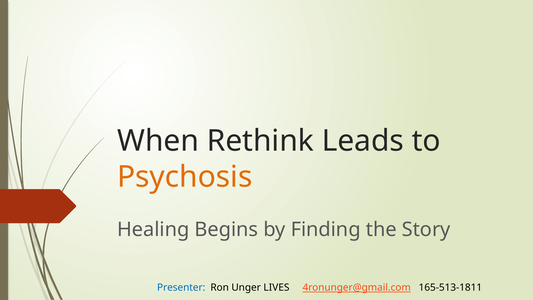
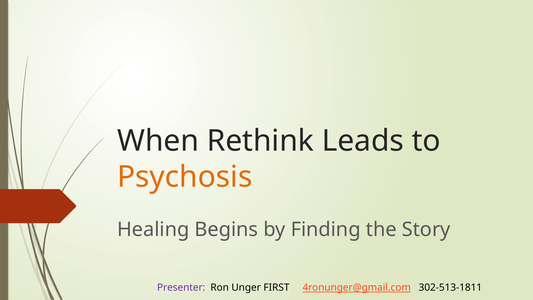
Presenter colour: blue -> purple
LIVES: LIVES -> FIRST
165-513-1811: 165-513-1811 -> 302-513-1811
